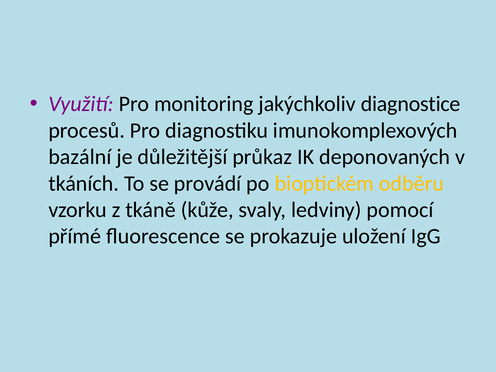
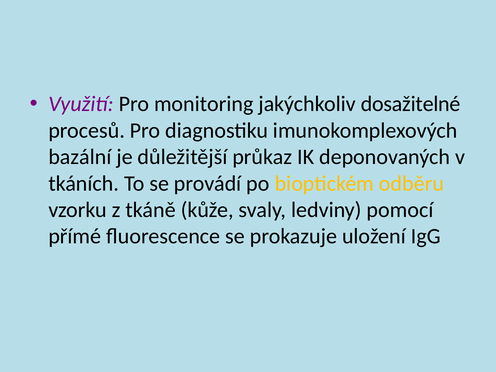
diagnostice: diagnostice -> dosažitelné
